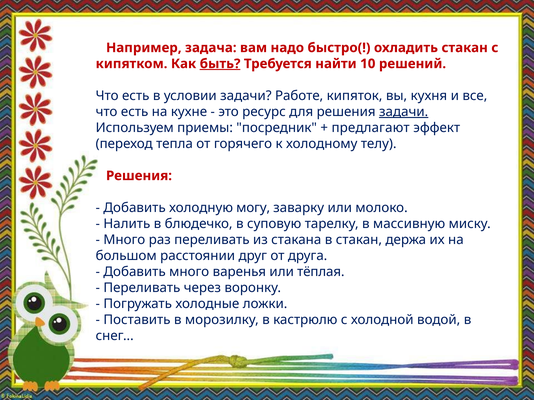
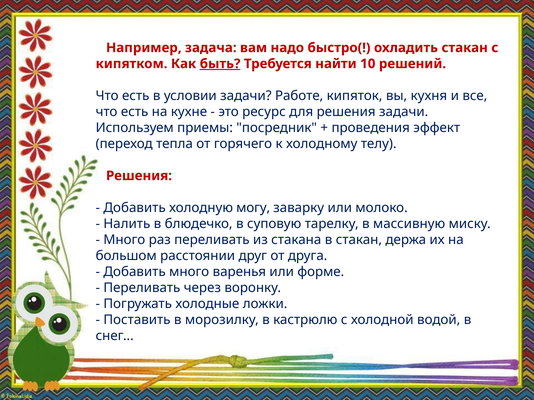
задачи at (404, 112) underline: present -> none
предлагают: предлагают -> проведения
тёплая: тёплая -> форме
